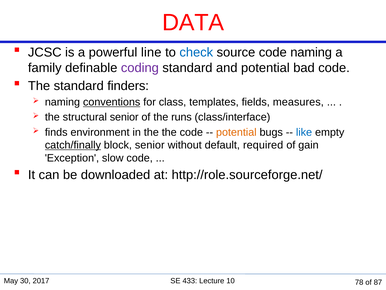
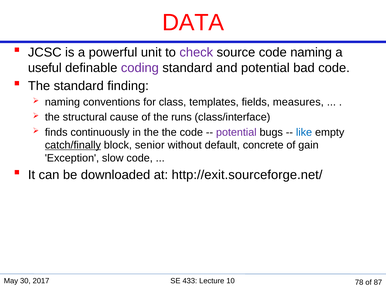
line: line -> unit
check colour: blue -> purple
family: family -> useful
finders: finders -> finding
conventions underline: present -> none
structural senior: senior -> cause
environment: environment -> continuously
potential at (236, 132) colour: orange -> purple
required: required -> concrete
http://role.sourceforge.net/: http://role.sourceforge.net/ -> http://exit.sourceforge.net/
